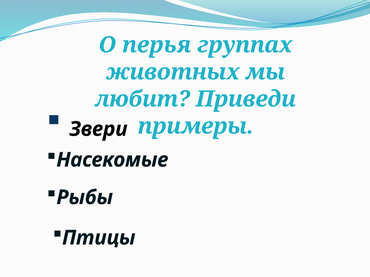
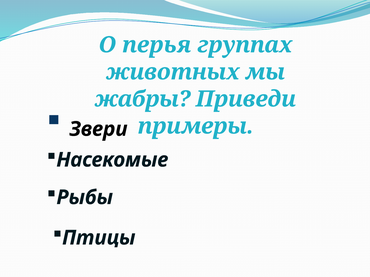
любит: любит -> жабры
